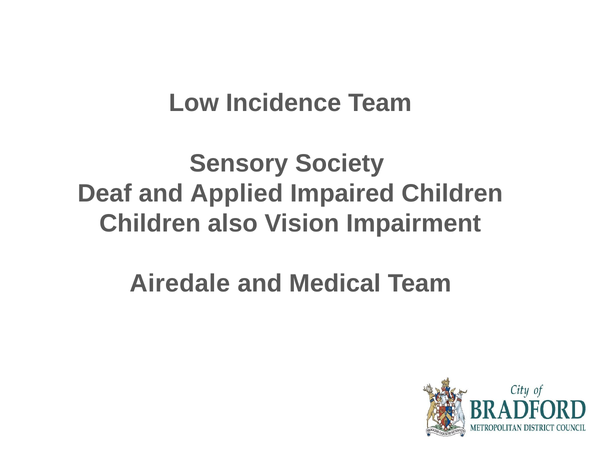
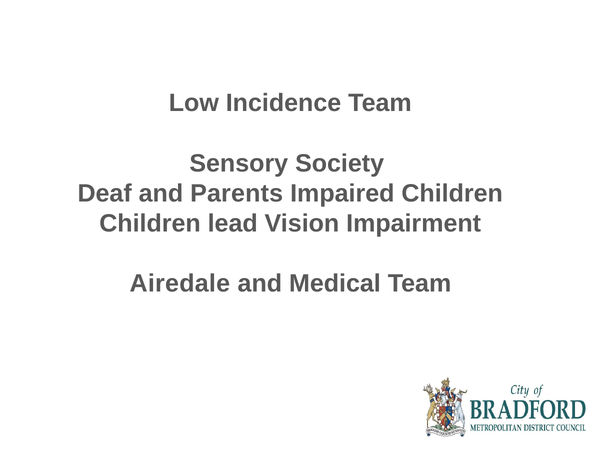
Applied: Applied -> Parents
also: also -> lead
